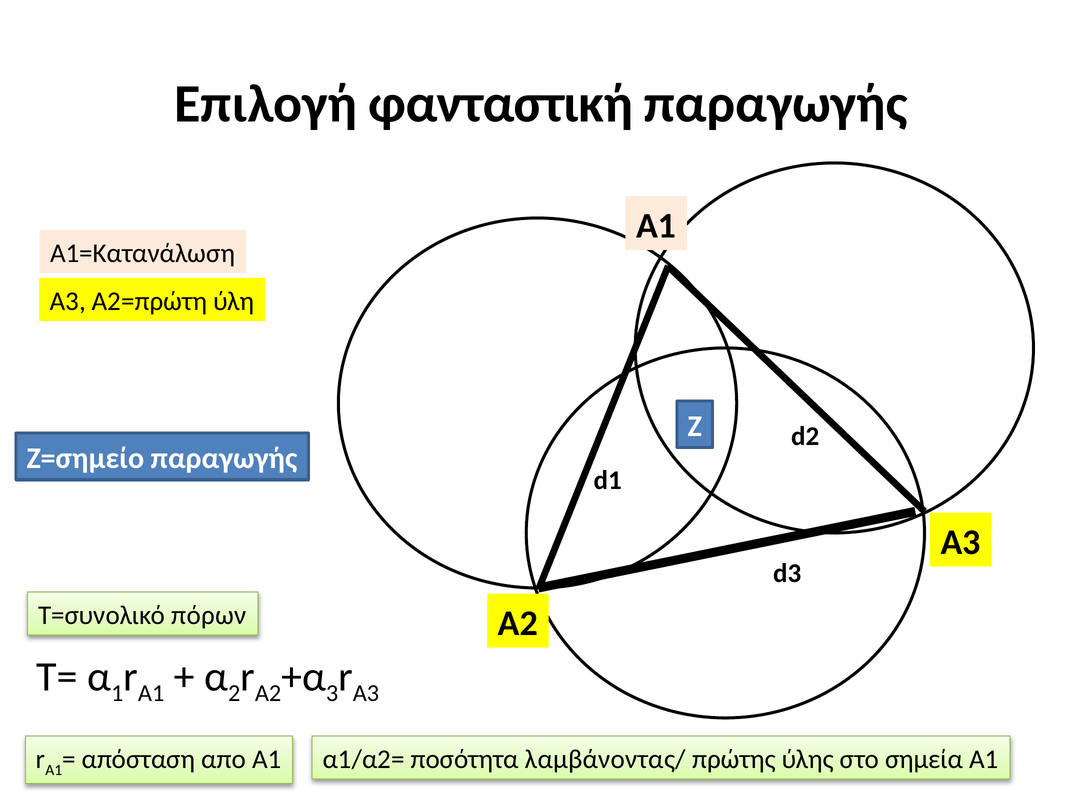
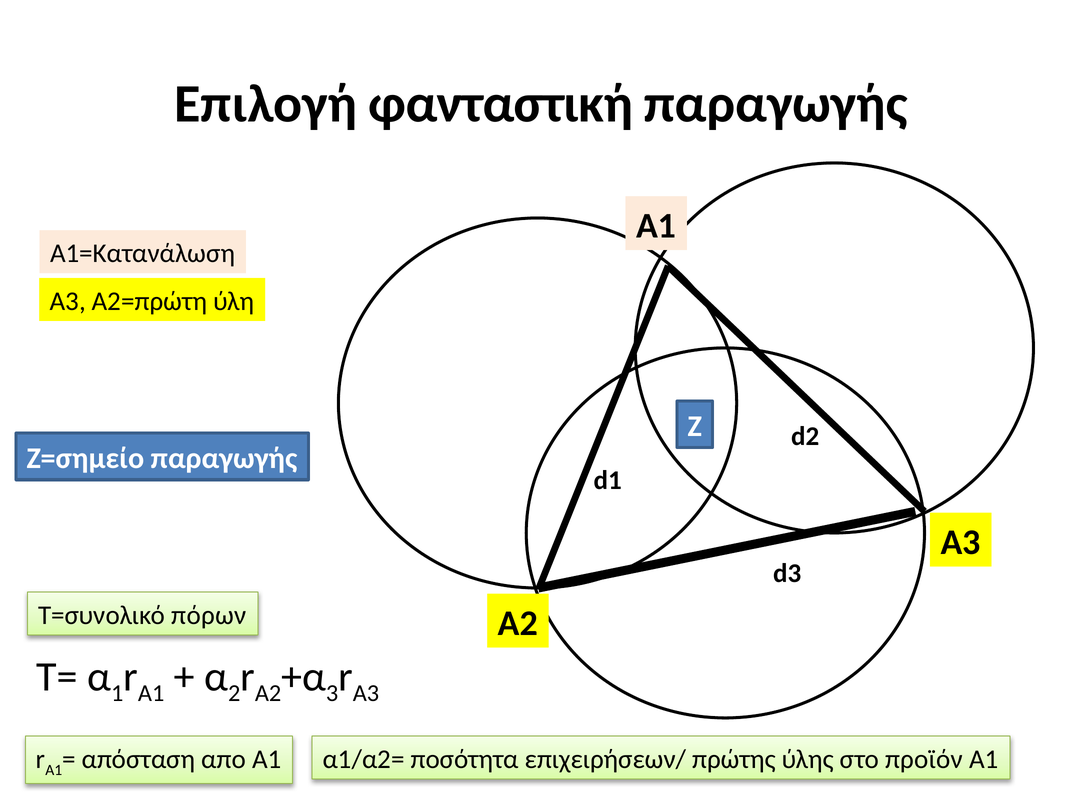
λαμβάνοντας/: λαμβάνοντας/ -> επιχειρήσεων/
σημεία: σημεία -> προϊόν
